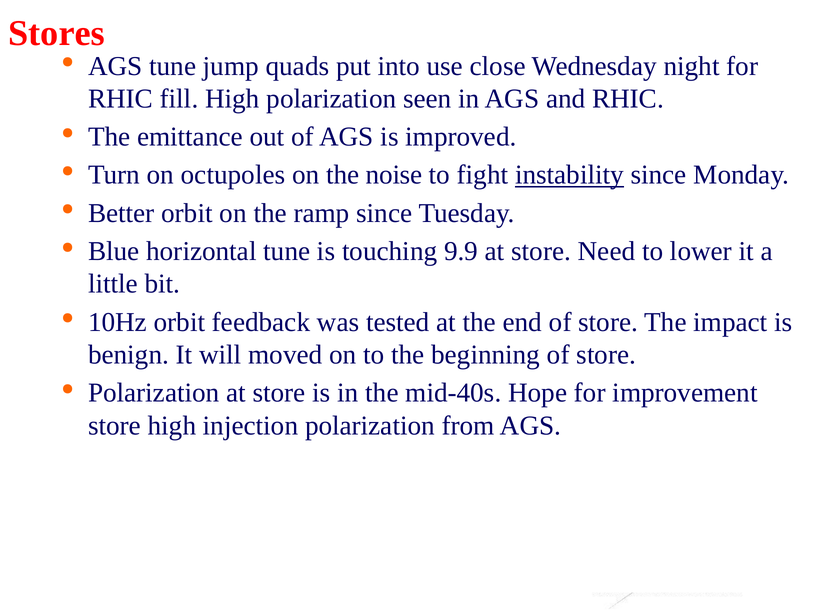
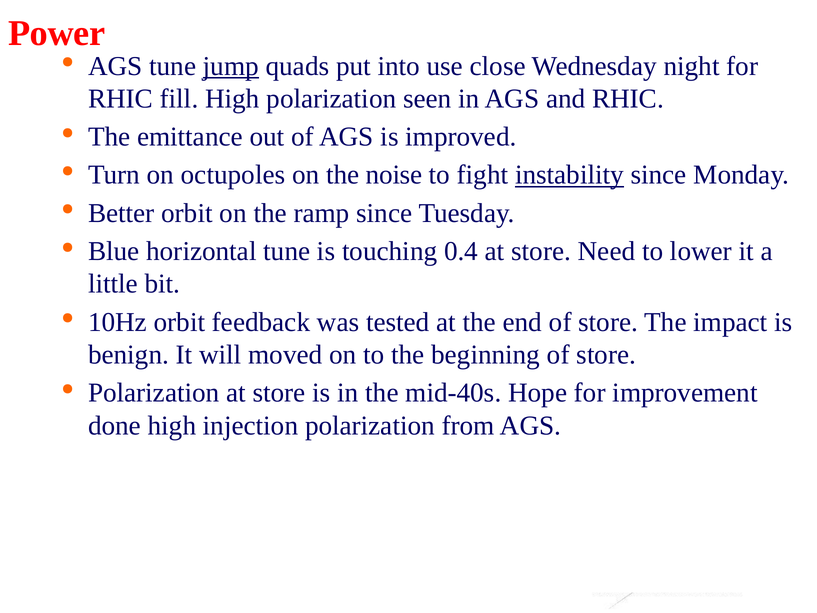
Stores: Stores -> Power
jump underline: none -> present
9.9: 9.9 -> 0.4
store at (114, 425): store -> done
